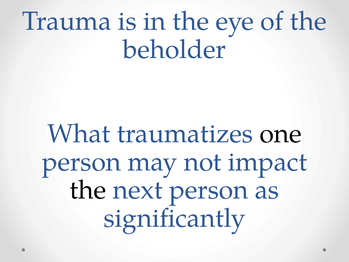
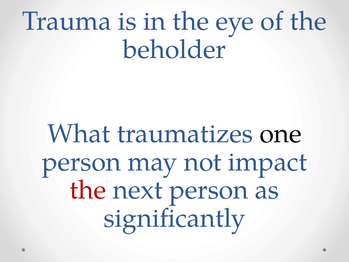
the at (88, 190) colour: black -> red
